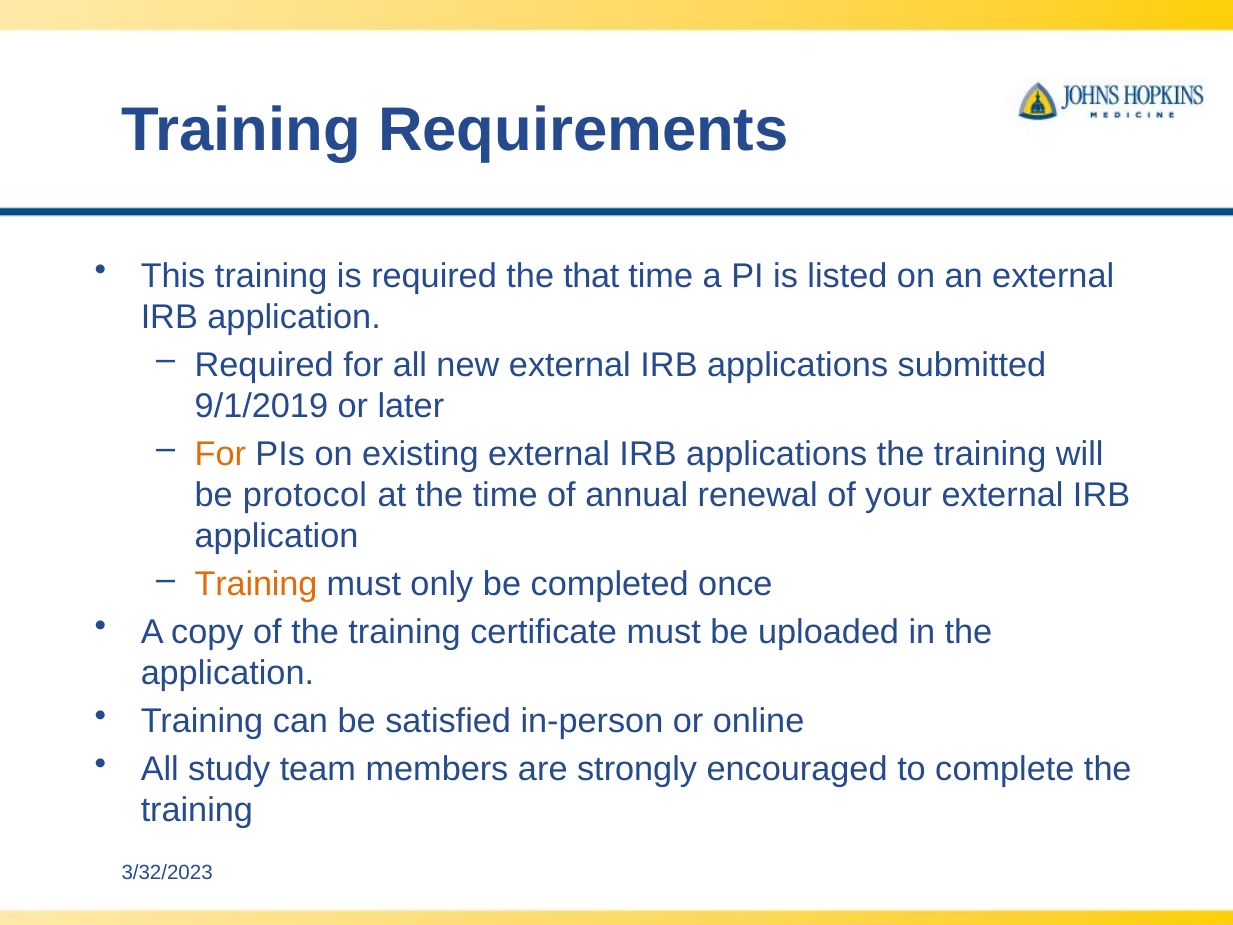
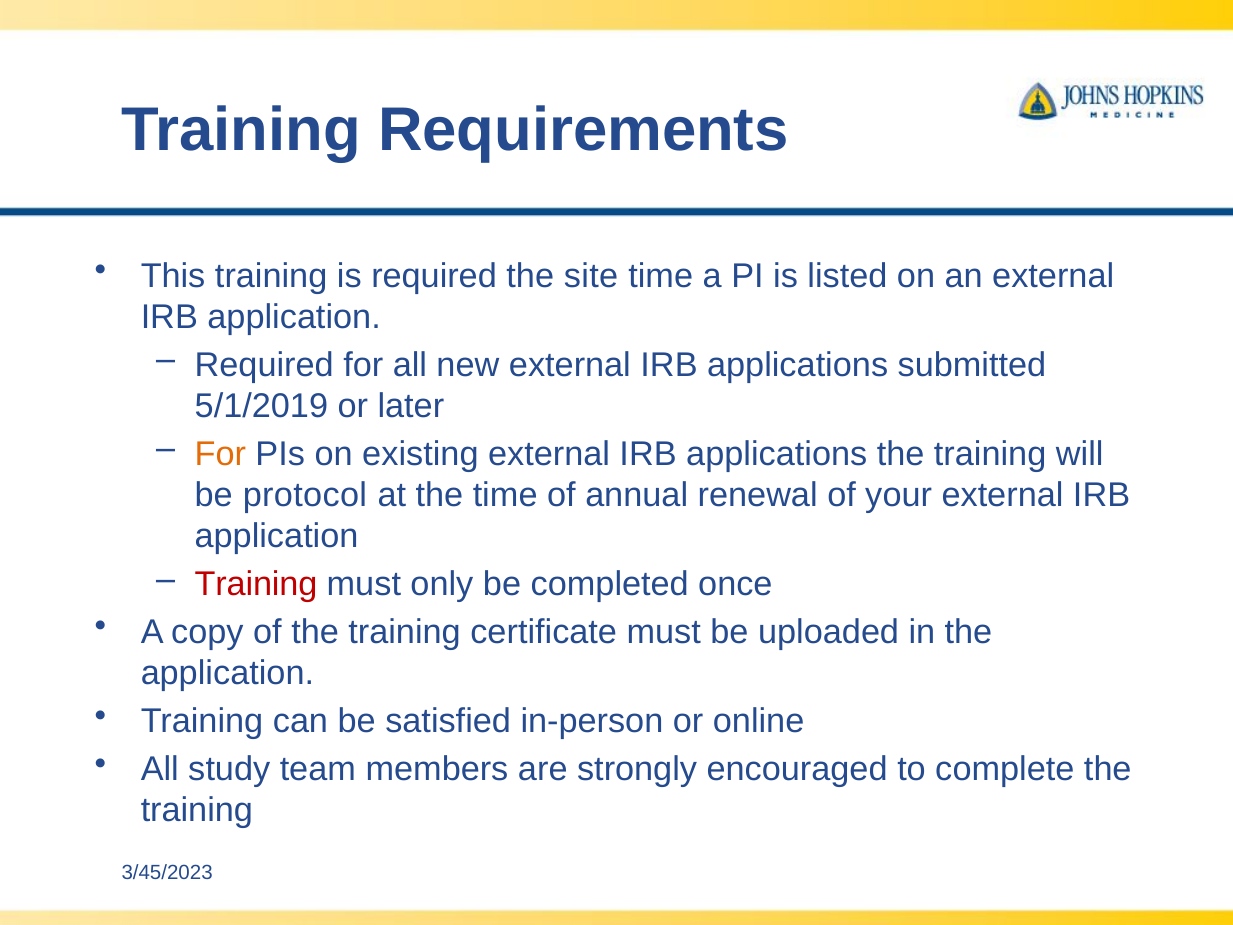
that: that -> site
9/1/2019: 9/1/2019 -> 5/1/2019
Training at (256, 584) colour: orange -> red
3/32/2023: 3/32/2023 -> 3/45/2023
